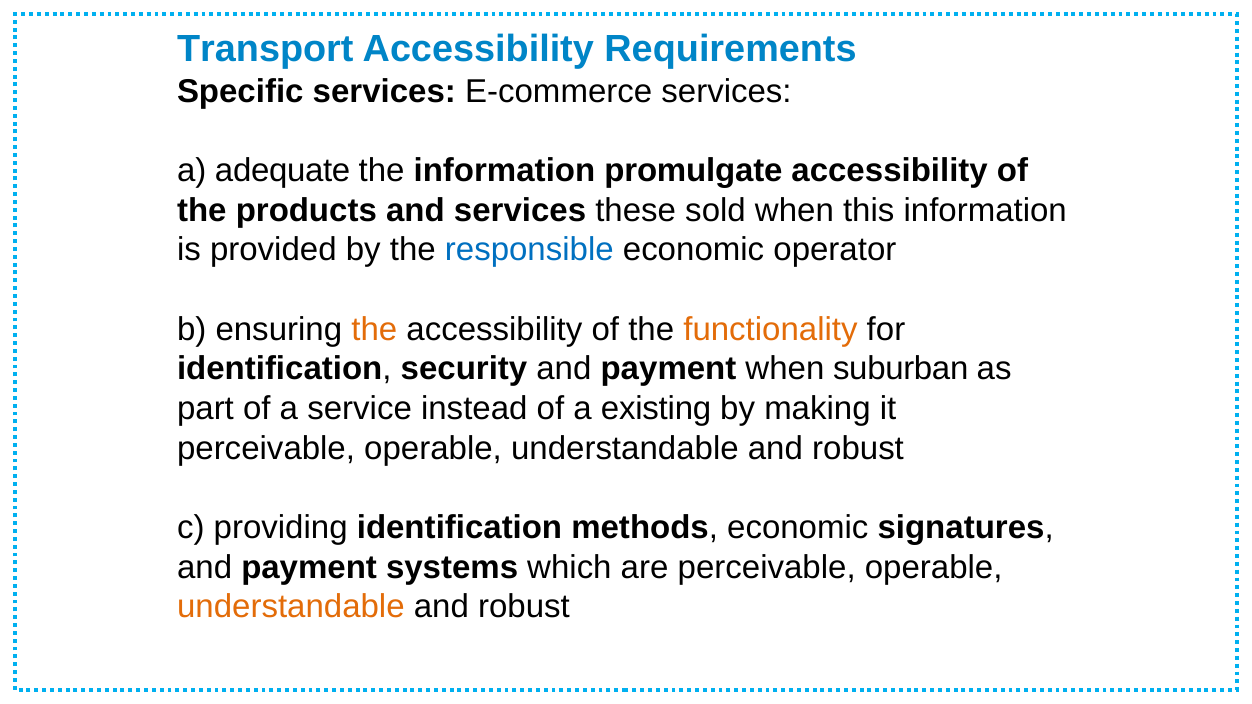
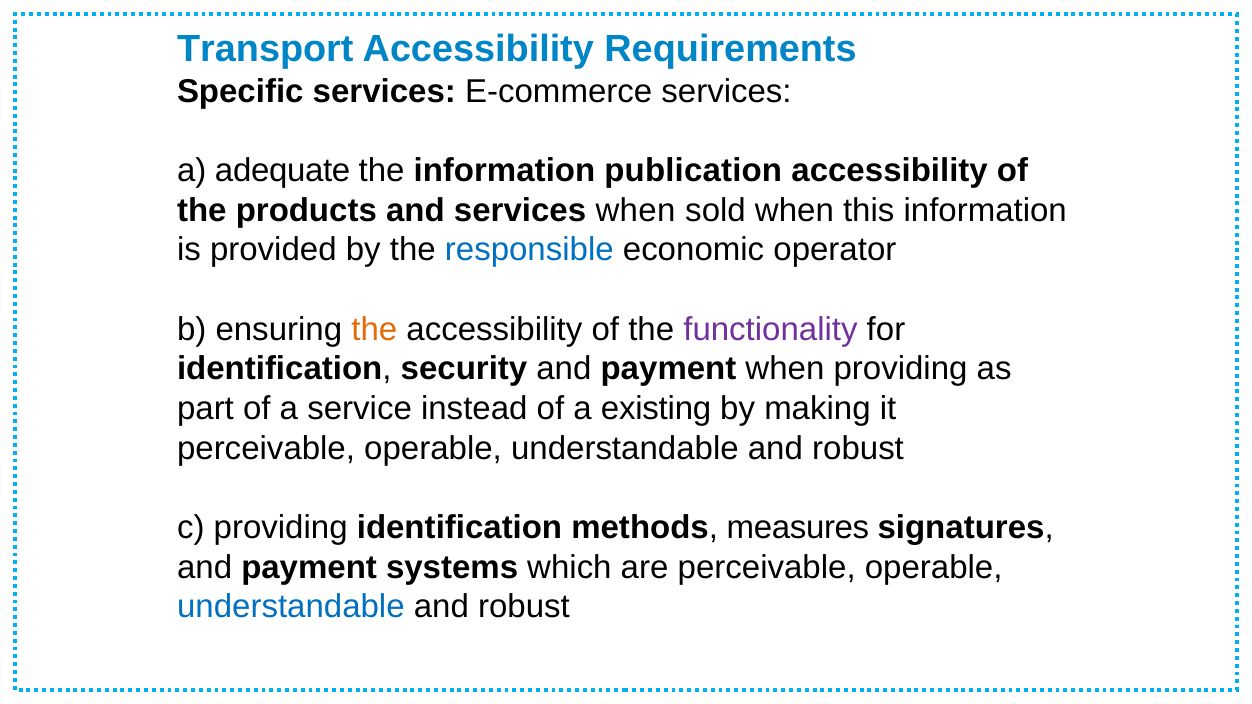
promulgate: promulgate -> publication
services these: these -> when
functionality colour: orange -> purple
when suburban: suburban -> providing
methods economic: economic -> measures
understandable at (291, 607) colour: orange -> blue
